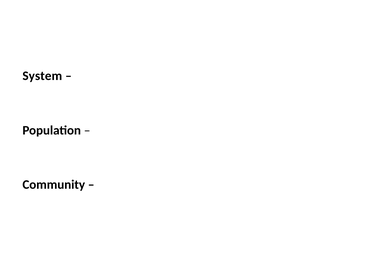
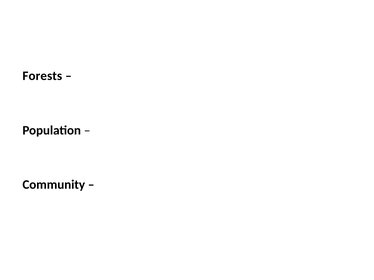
System: System -> Forests
